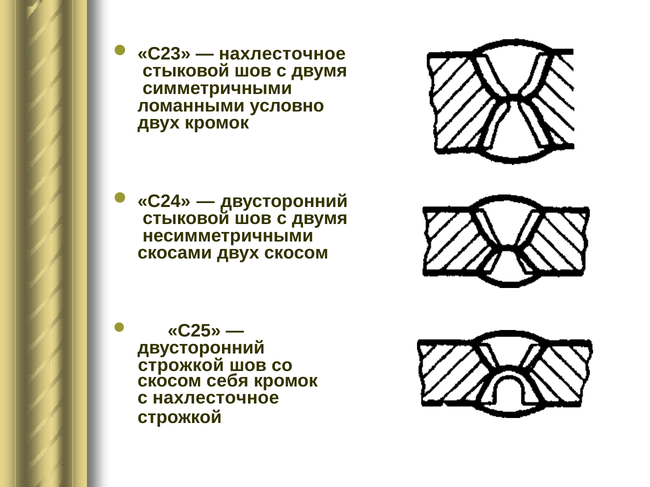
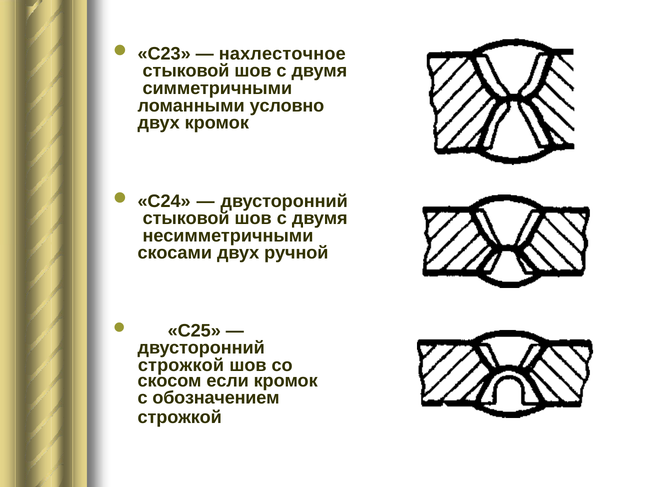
двух скосом: скосом -> ручной
себя: себя -> если
с нахлесточное: нахлесточное -> обозначением
